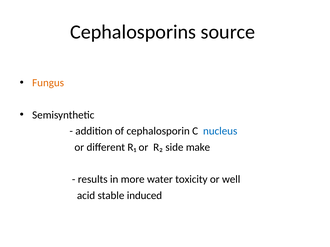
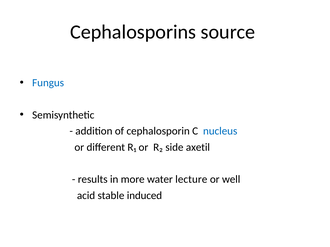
Fungus colour: orange -> blue
make: make -> axetil
toxicity: toxicity -> lecture
